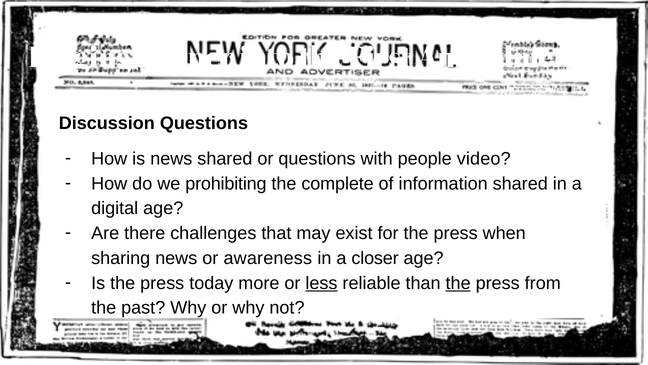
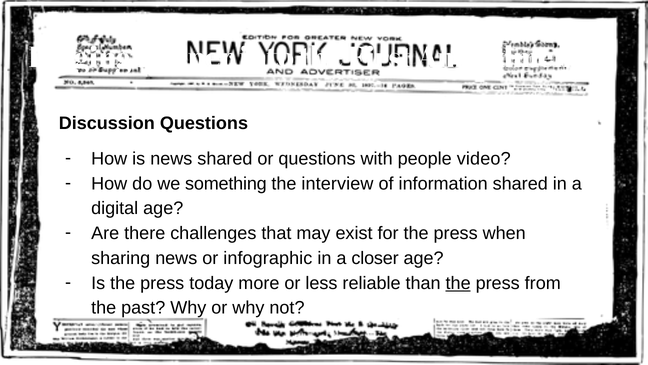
prohibiting: prohibiting -> something
complete: complete -> interview
awareness: awareness -> infographic
less underline: present -> none
